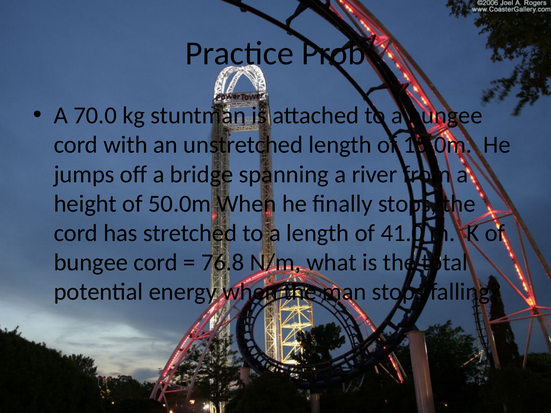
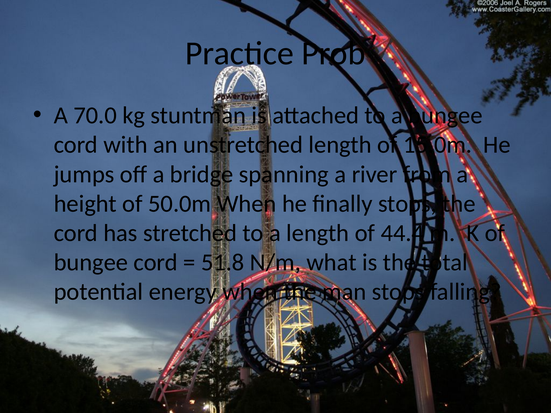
41.0: 41.0 -> 44.4
76.8: 76.8 -> 51.8
